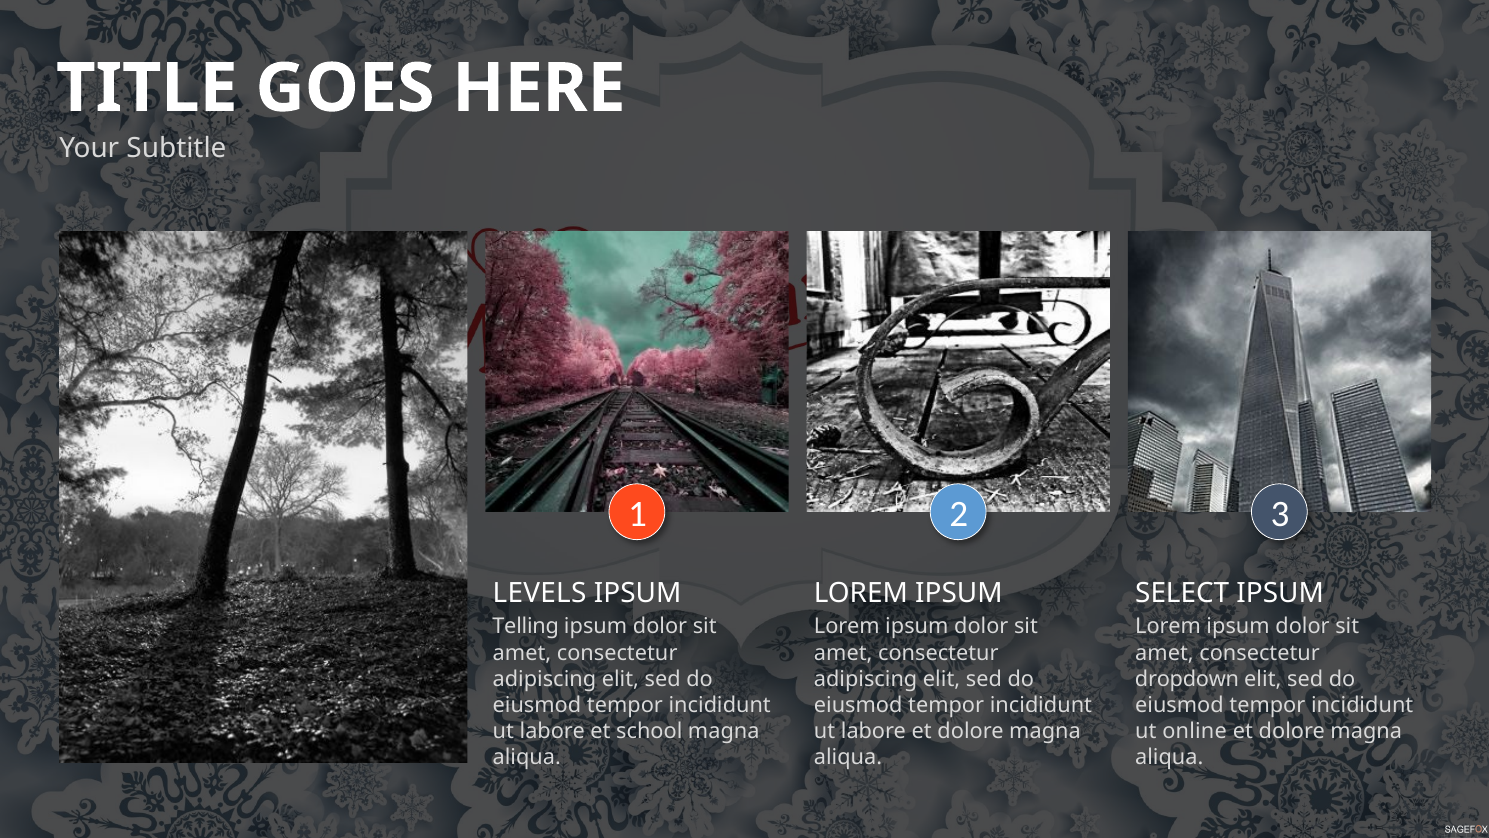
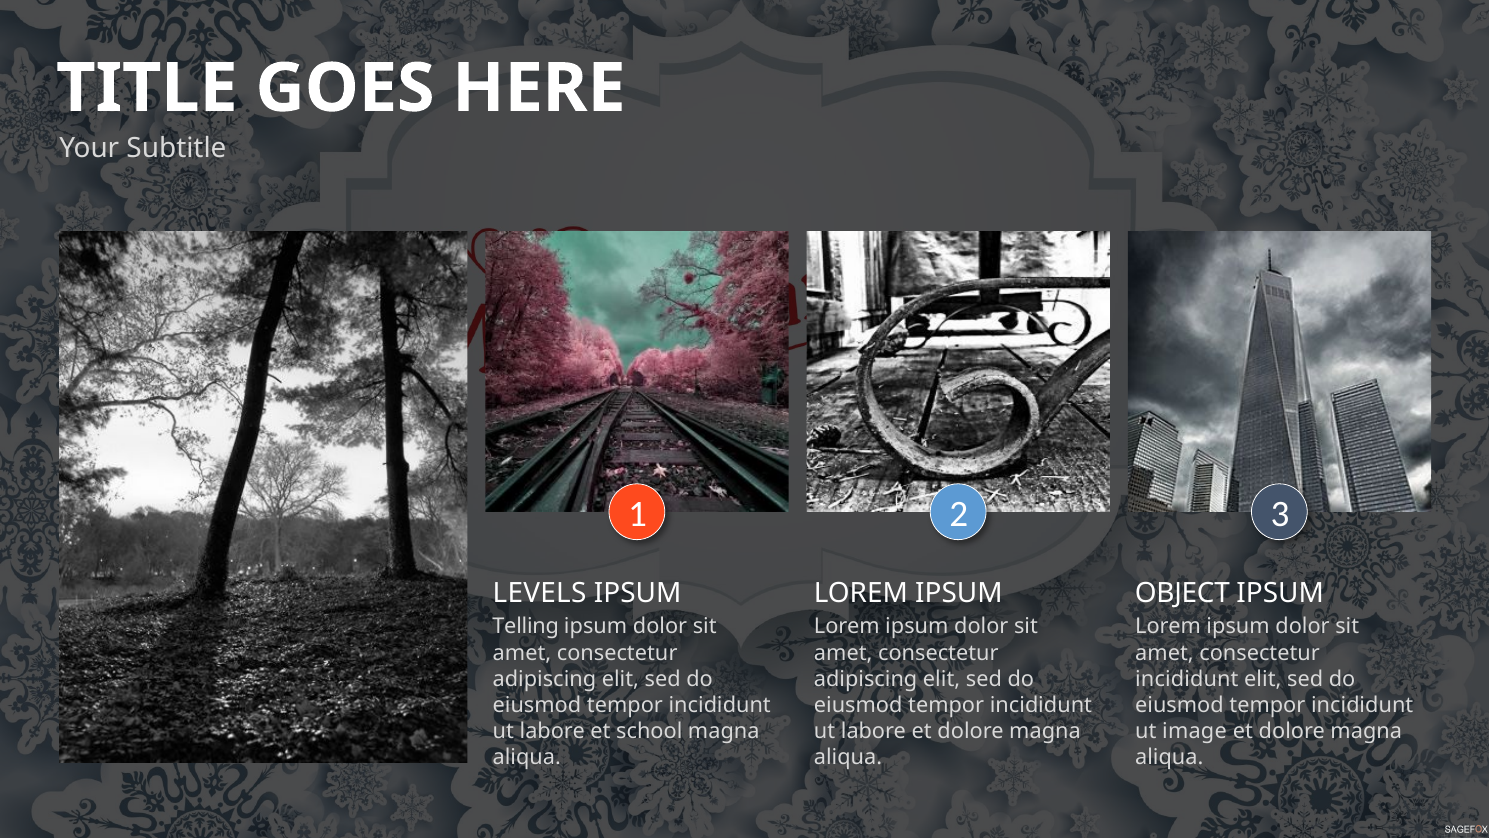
SELECT: SELECT -> OBJECT
dropdown at (1187, 679): dropdown -> incididunt
online: online -> image
